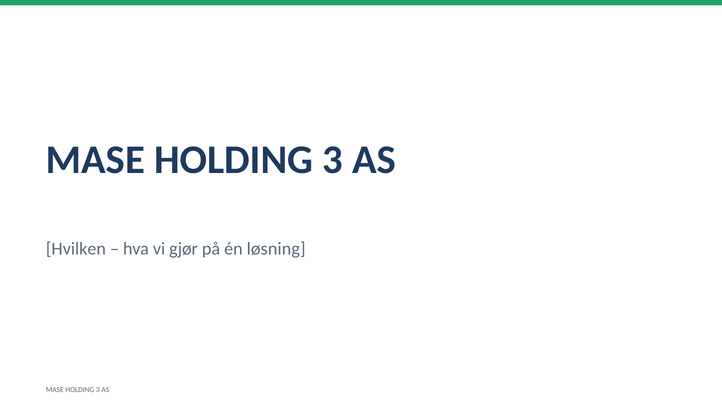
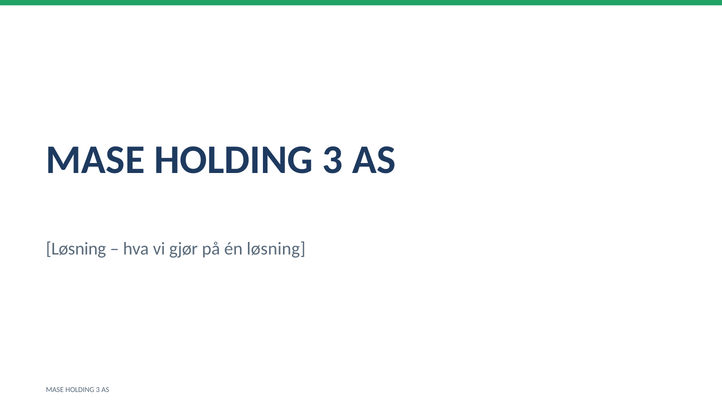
Hvilken at (76, 249): Hvilken -> Løsning
